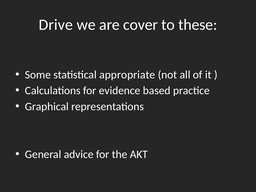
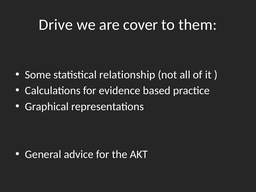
these: these -> them
appropriate: appropriate -> relationship
